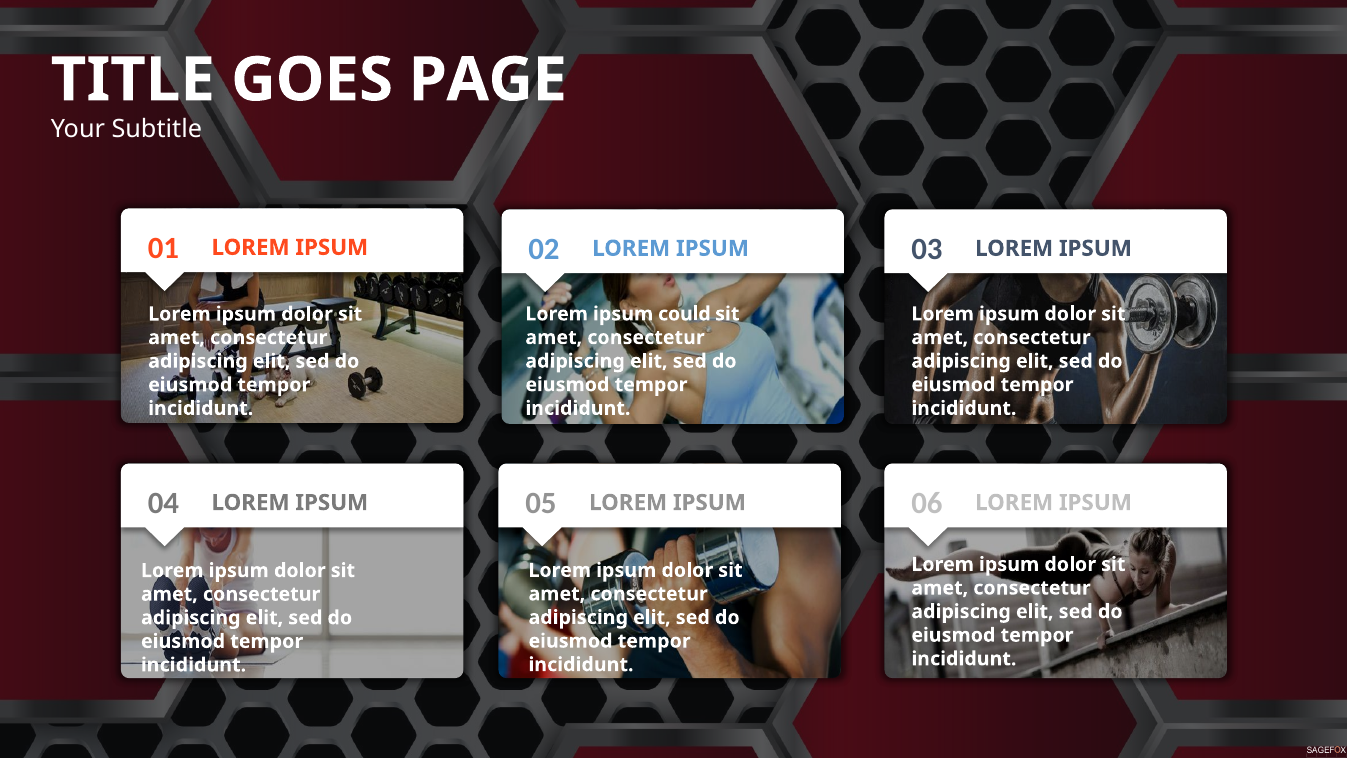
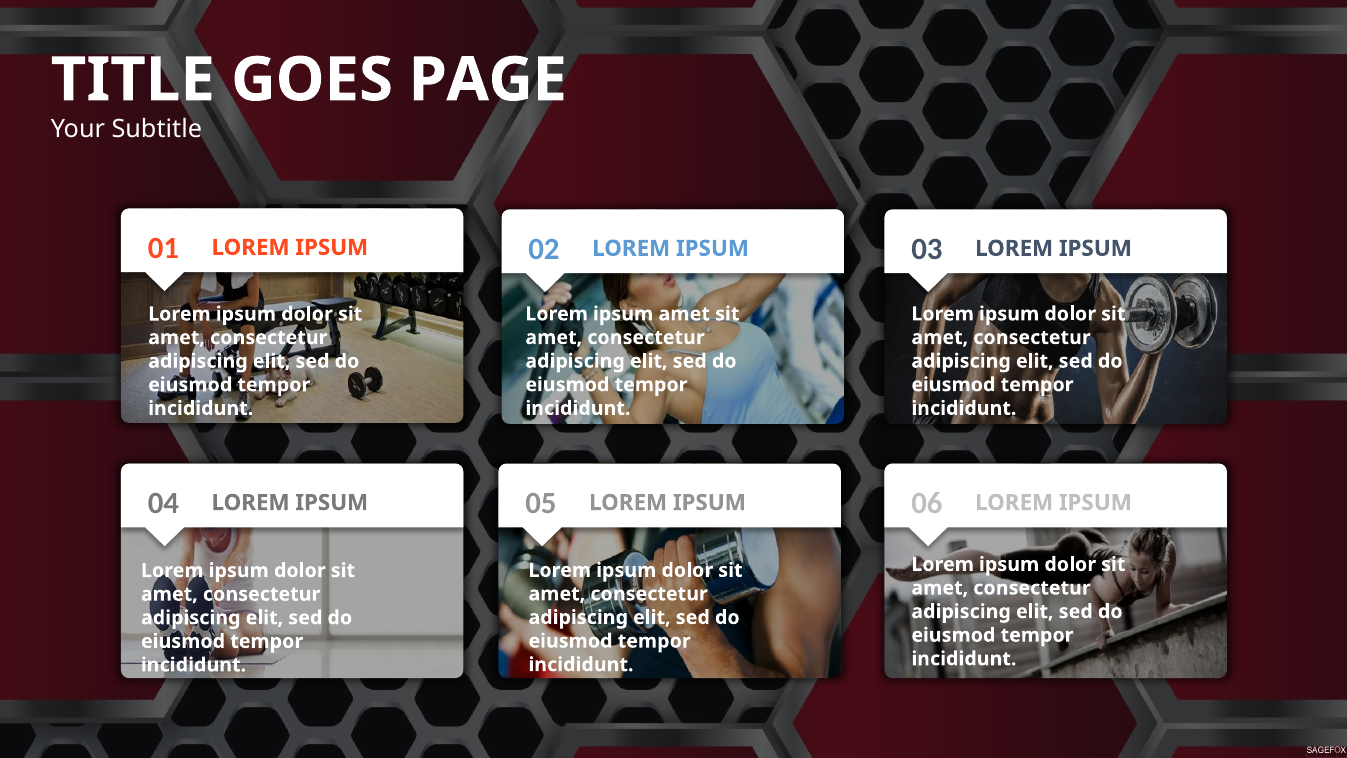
ipsum could: could -> amet
